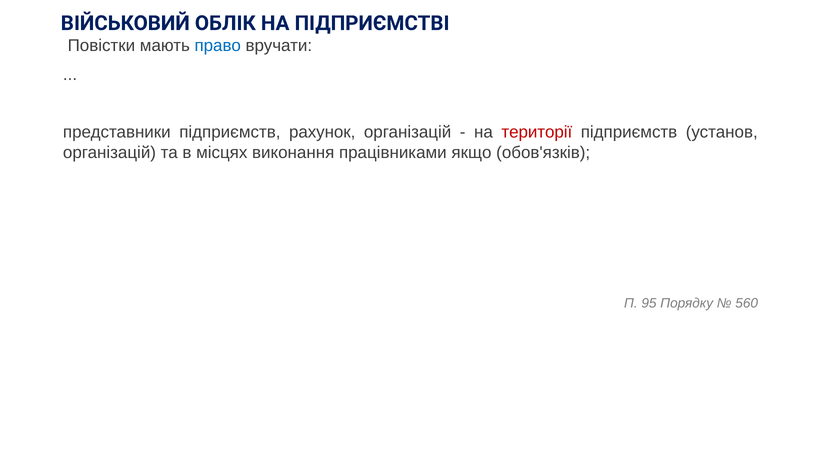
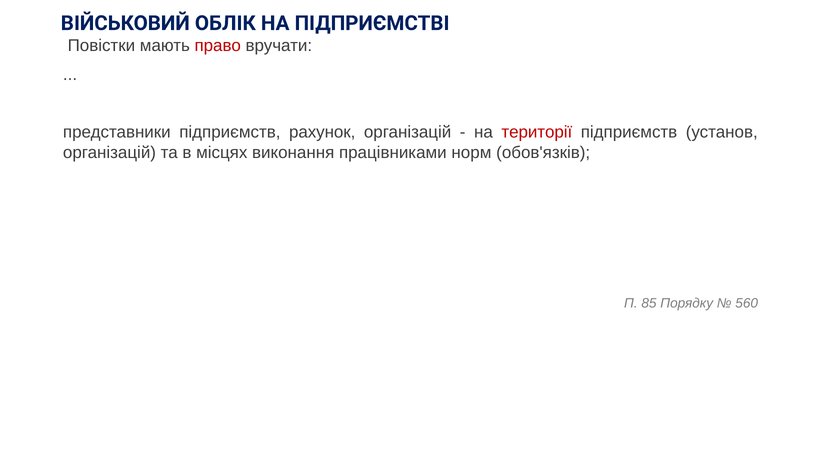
право colour: blue -> red
якщо: якщо -> норм
95: 95 -> 85
